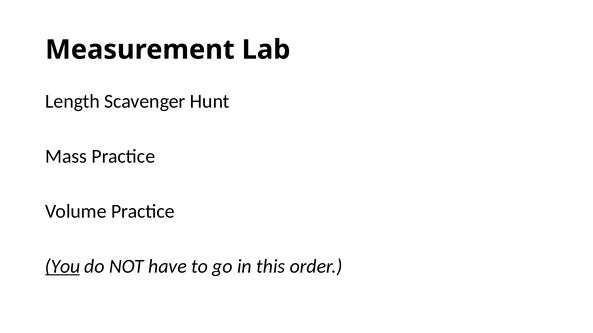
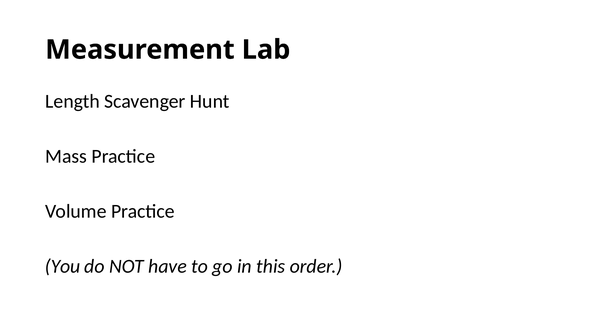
You underline: present -> none
